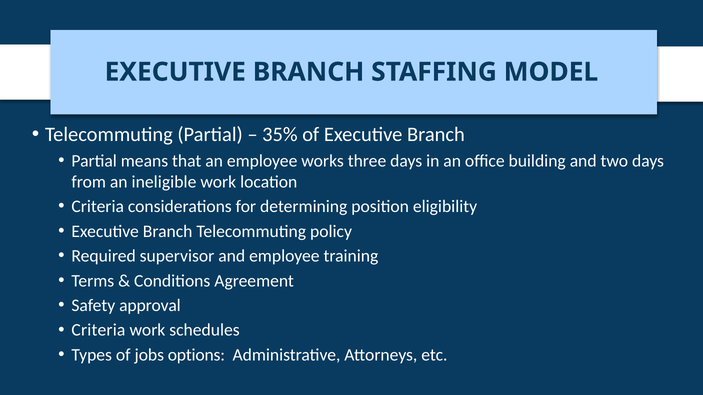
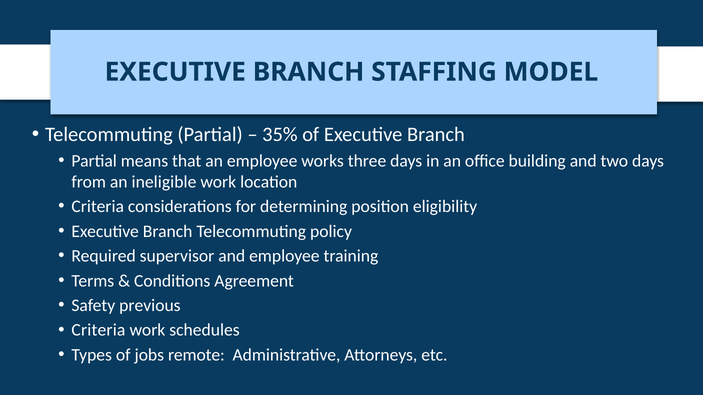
approval: approval -> previous
options: options -> remote
